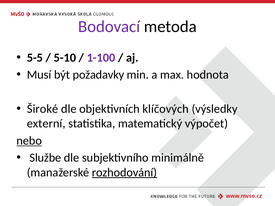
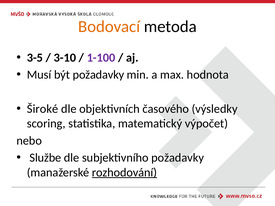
Bodovací colour: purple -> orange
5-5: 5-5 -> 3-5
5-10: 5-10 -> 3-10
klíčových: klíčových -> časového
externí: externí -> scoring
nebo underline: present -> none
subjektivního minimálně: minimálně -> požadavky
